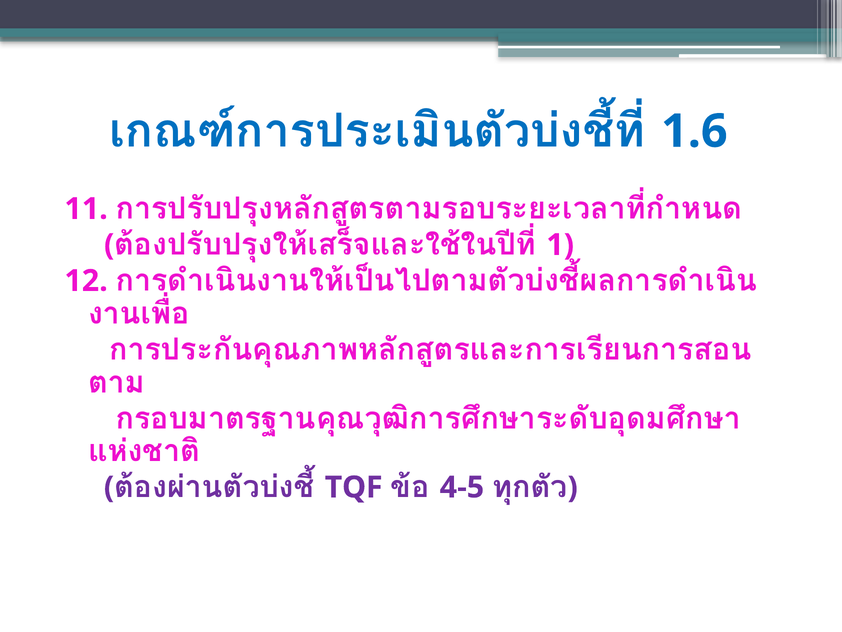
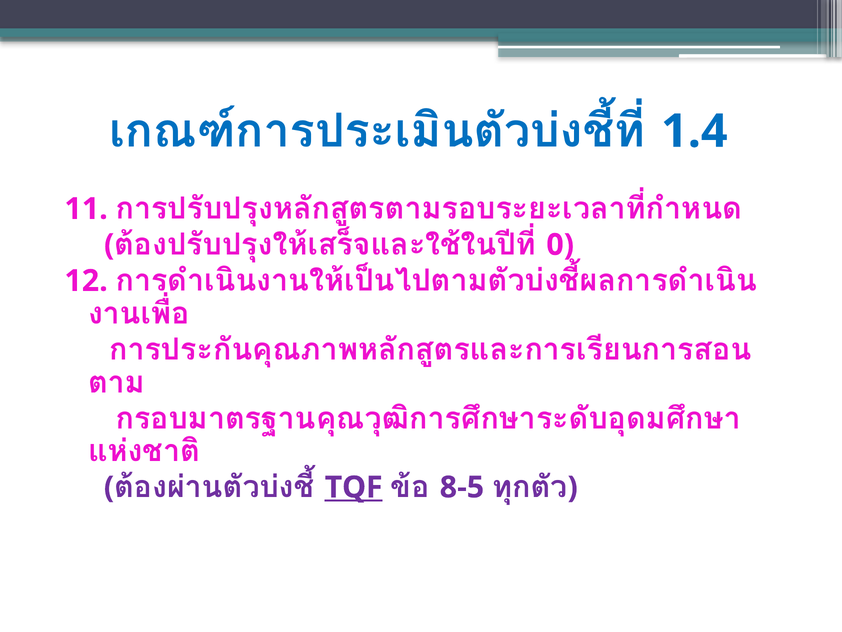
1.6: 1.6 -> 1.4
1: 1 -> 0
TQF underline: none -> present
4-5: 4-5 -> 8-5
